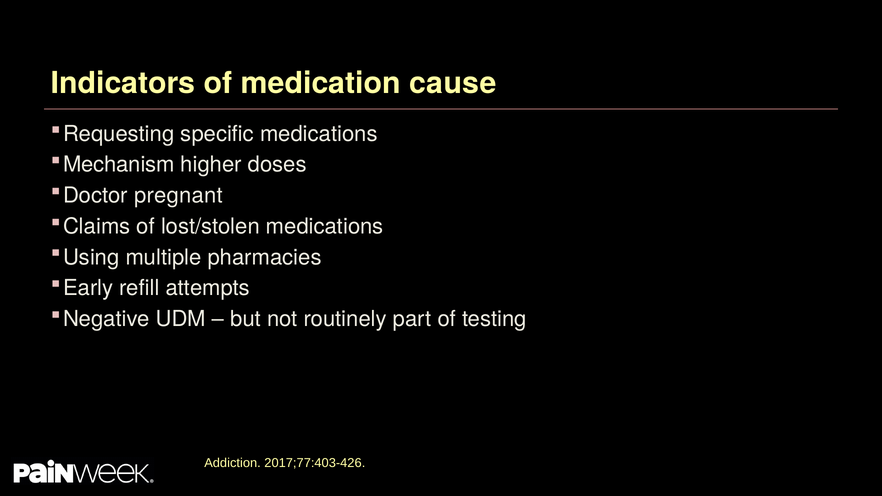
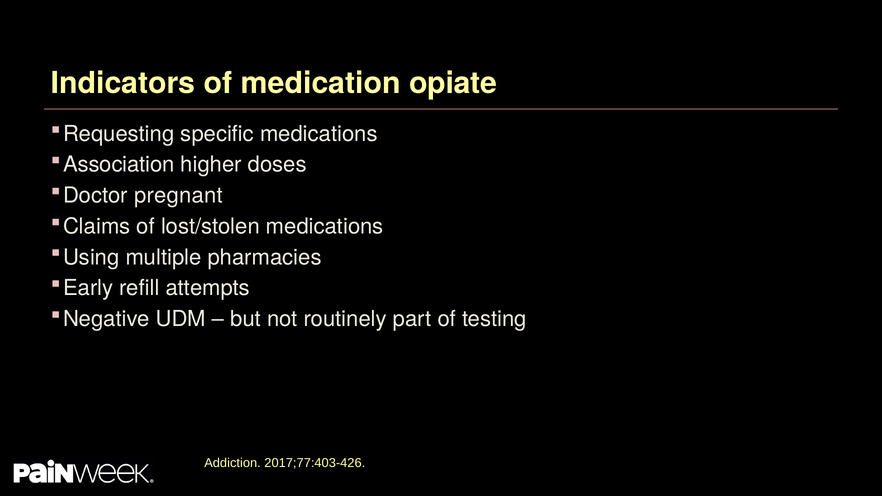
cause: cause -> opiate
Mechanism: Mechanism -> Association
